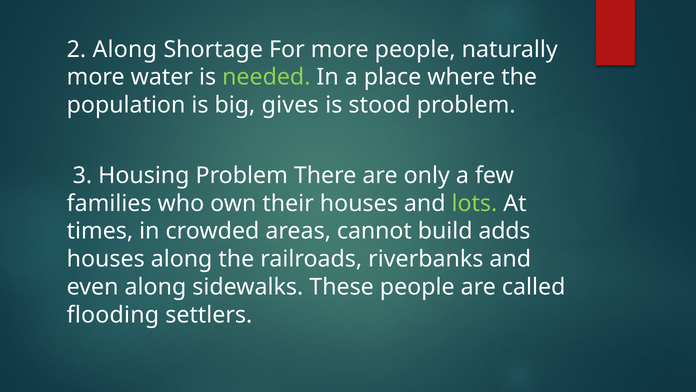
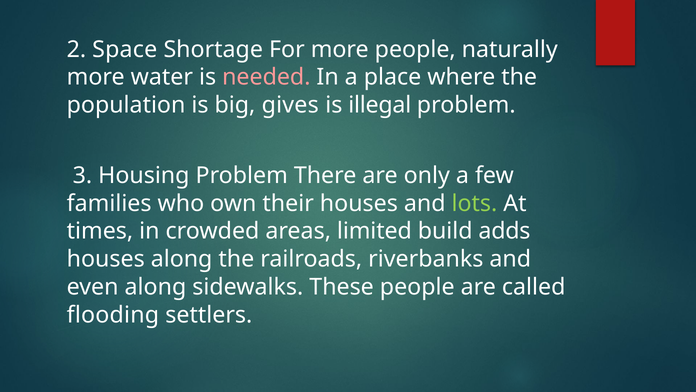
2 Along: Along -> Space
needed colour: light green -> pink
stood: stood -> illegal
cannot: cannot -> limited
